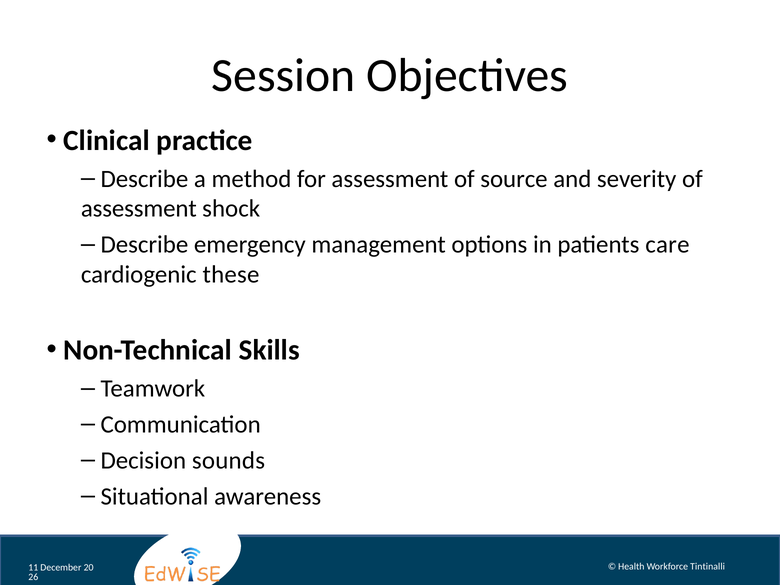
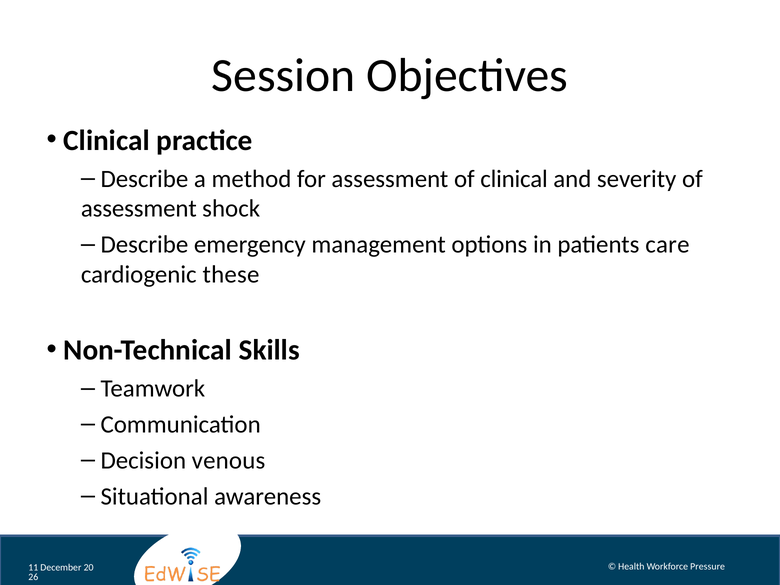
of source: source -> clinical
sounds: sounds -> venous
Tintinalli: Tintinalli -> Pressure
